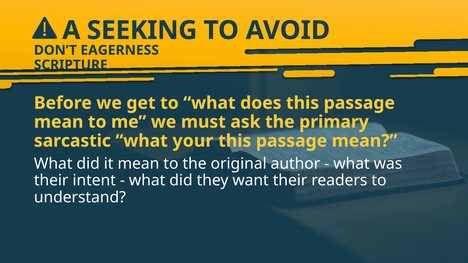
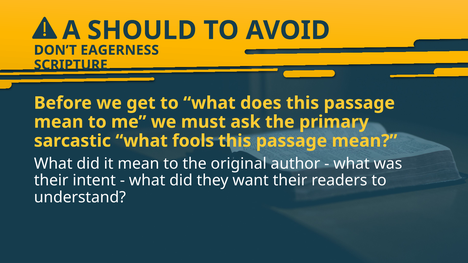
SEEKING: SEEKING -> SHOULD
your: your -> fools
